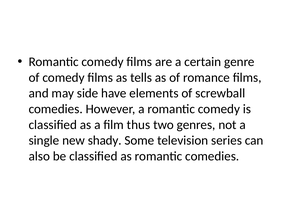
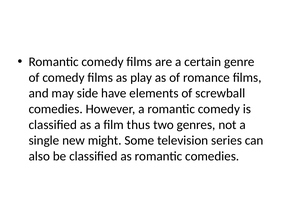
tells: tells -> play
shady: shady -> might
